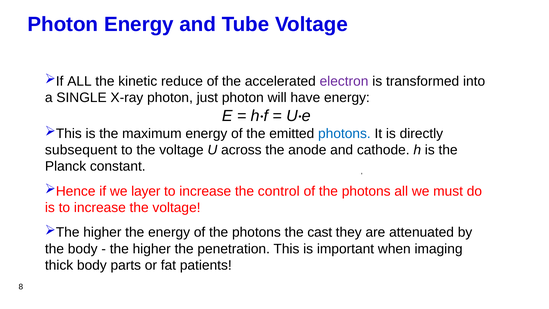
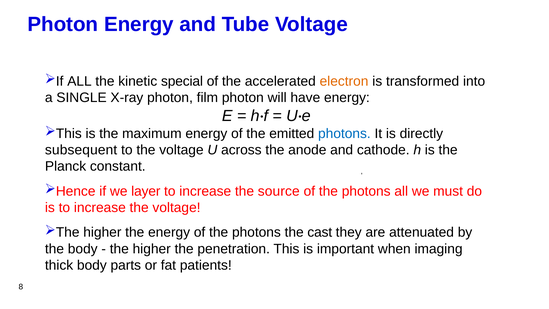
reduce: reduce -> special
electron colour: purple -> orange
just: just -> film
control: control -> source
